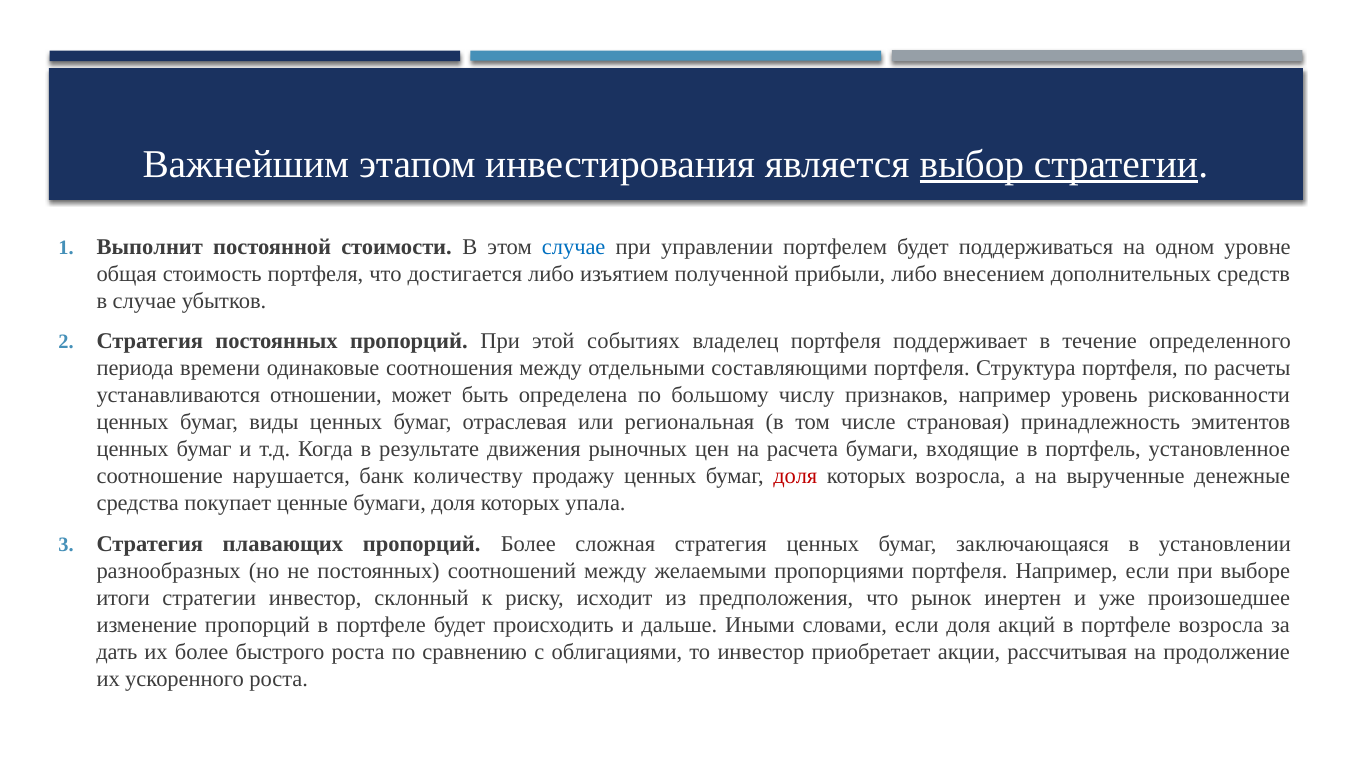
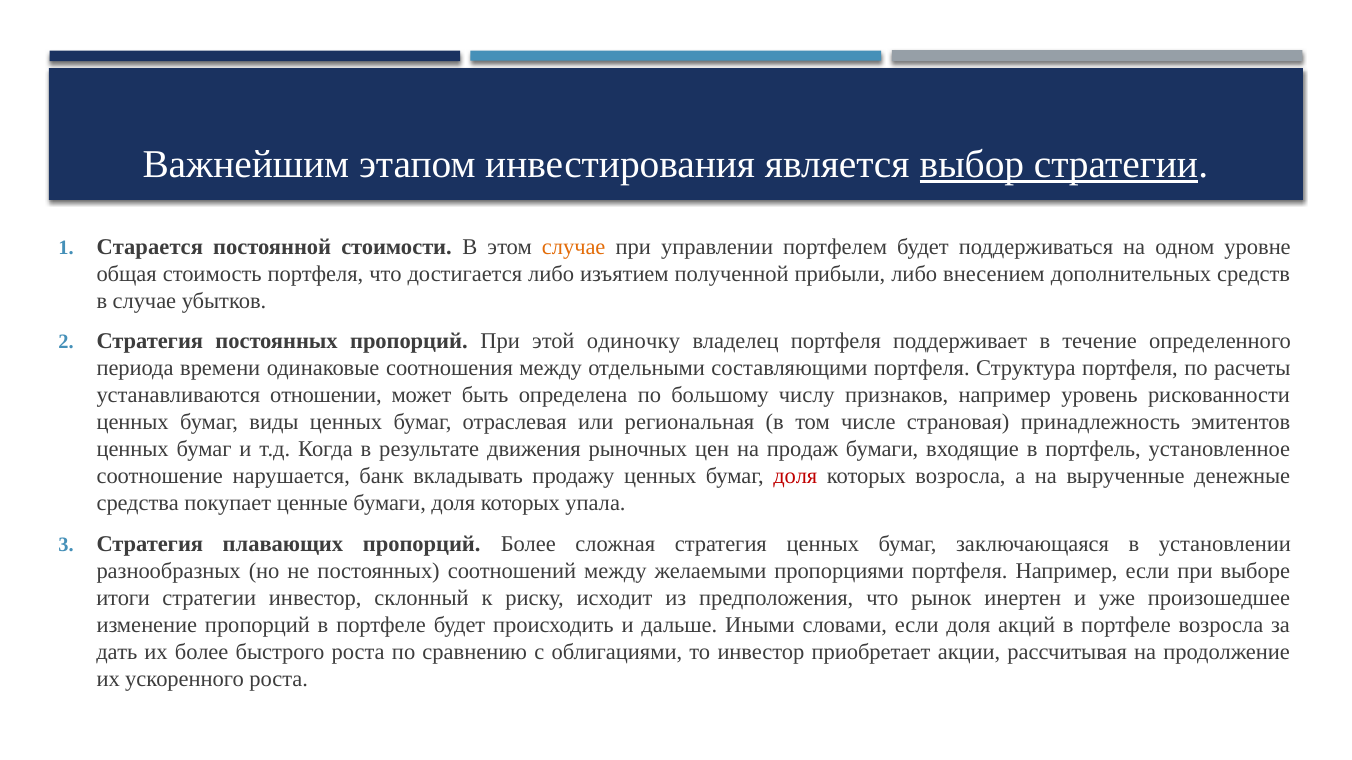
Выполнит: Выполнит -> Старается
случае at (574, 247) colour: blue -> orange
событиях: событиях -> одиночку
расчета: расчета -> продаж
количеству: количеству -> вкладывать
